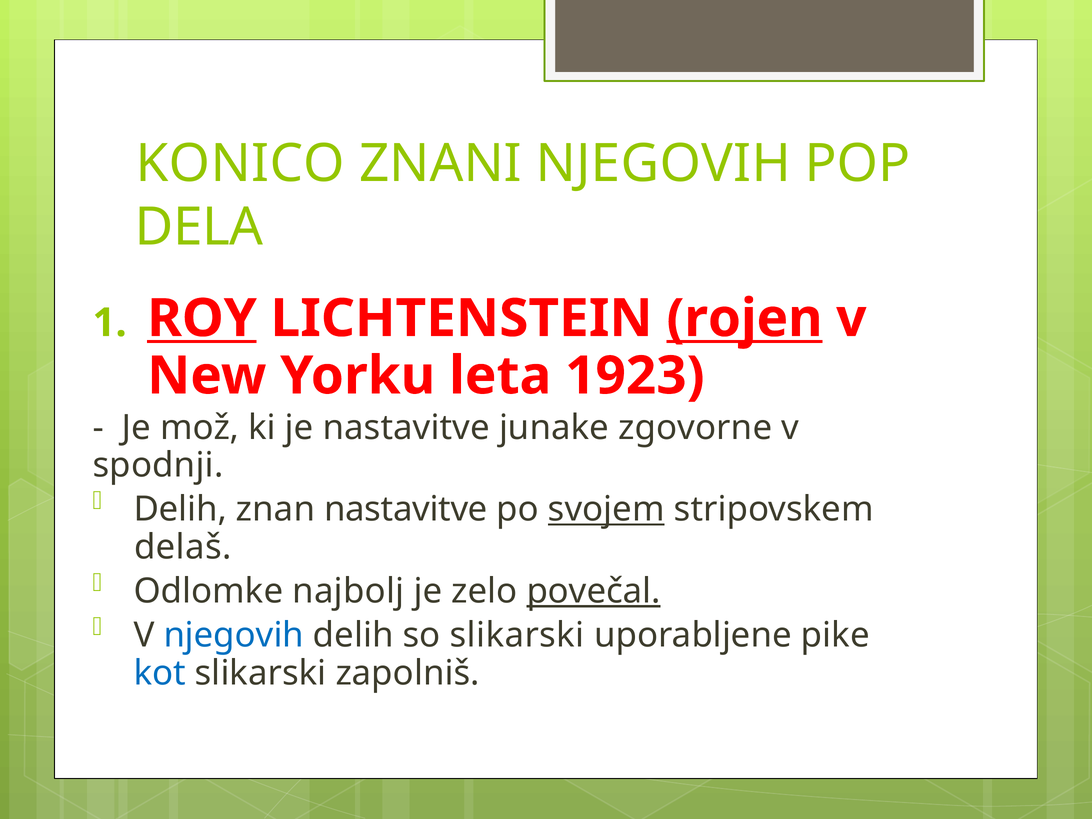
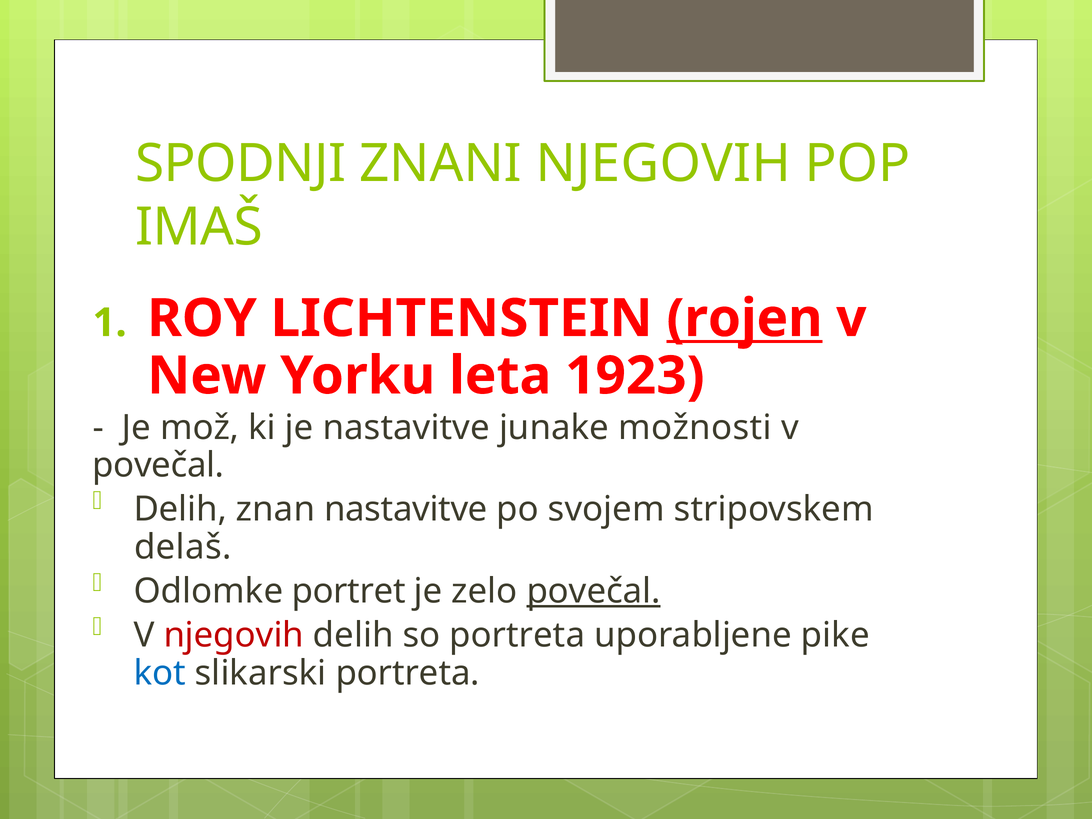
KONICO: KONICO -> SPODNJI
DELA: DELA -> IMAŠ
ROY underline: present -> none
zgovorne: zgovorne -> možnosti
spodnji at (158, 465): spodnji -> povečal
svojem underline: present -> none
najbolj: najbolj -> portret
njegovih at (234, 635) colour: blue -> red
so slikarski: slikarski -> portreta
slikarski zapolniš: zapolniš -> portreta
